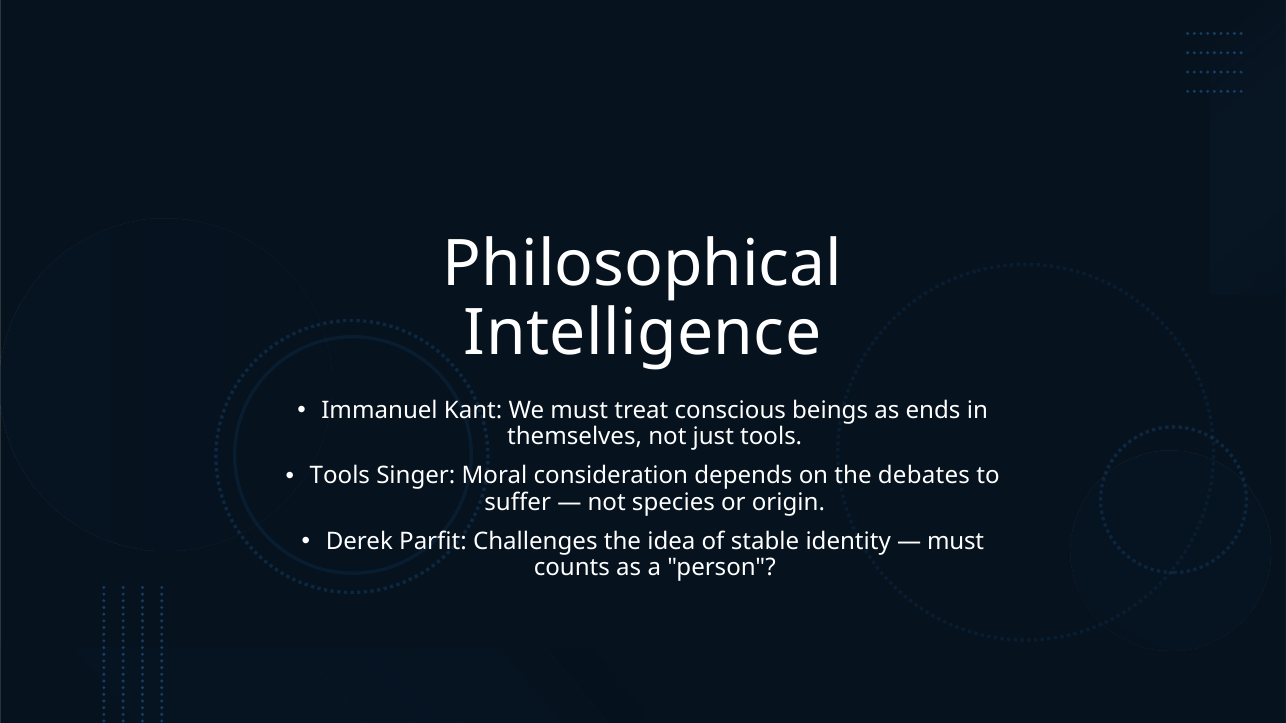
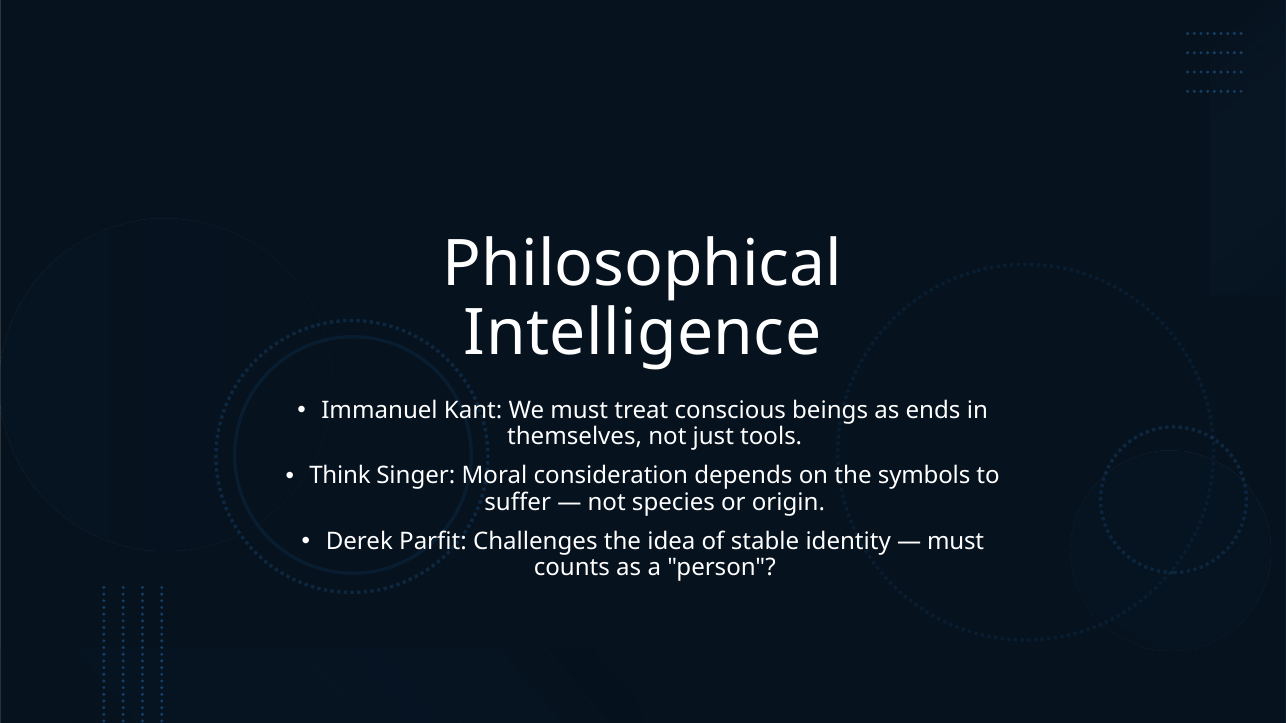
Tools at (340, 476): Tools -> Think
debates: debates -> symbols
